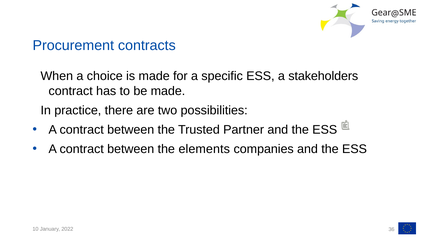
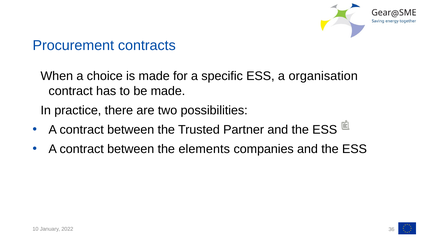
stakeholders: stakeholders -> organisation
